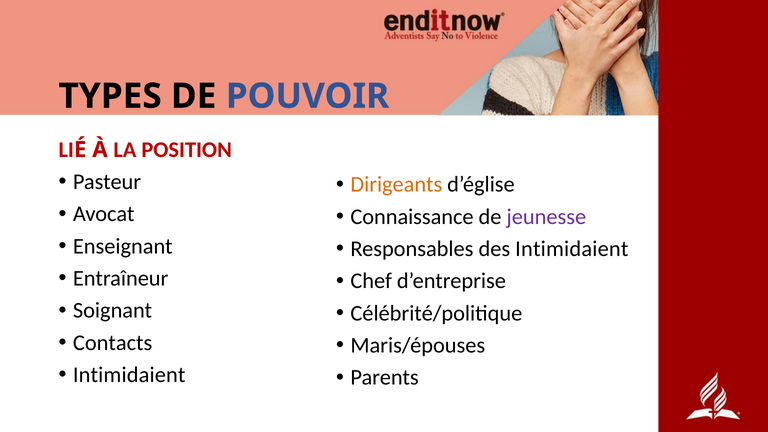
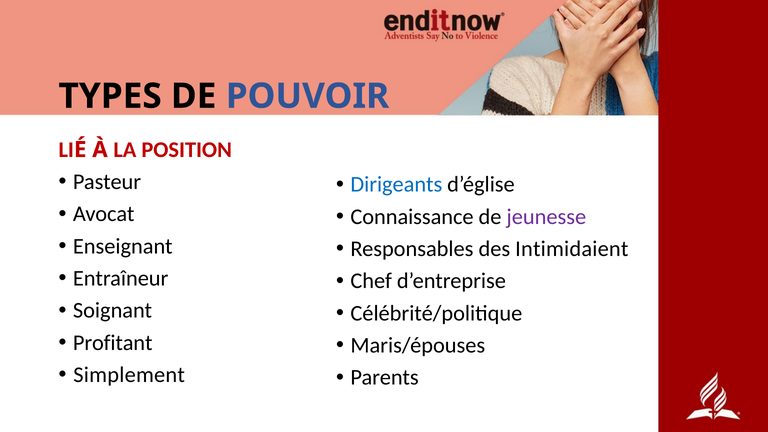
Dirigeants colour: orange -> blue
Contacts: Contacts -> Profitant
Intimidaient at (129, 375): Intimidaient -> Simplement
